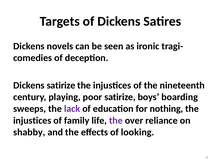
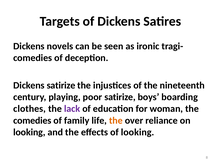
sweeps: sweeps -> clothes
nothing: nothing -> woman
injustices at (32, 121): injustices -> comedies
the at (116, 121) colour: purple -> orange
shabby at (29, 133): shabby -> looking
